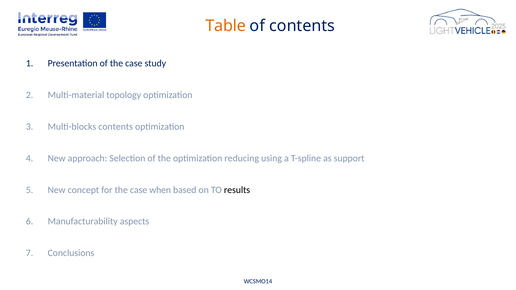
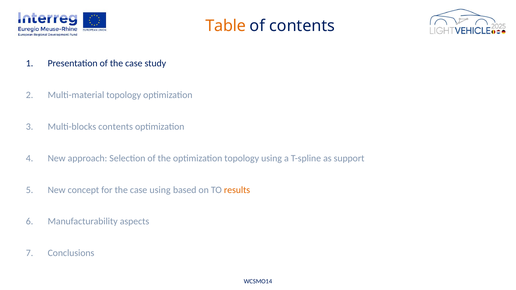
optimization reducing: reducing -> topology
case when: when -> using
results colour: black -> orange
